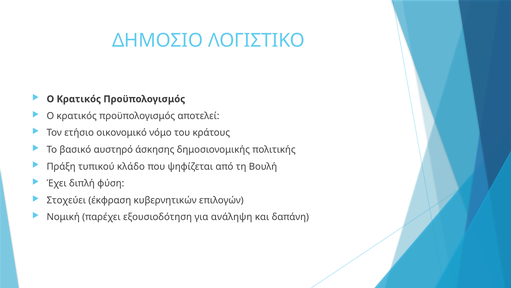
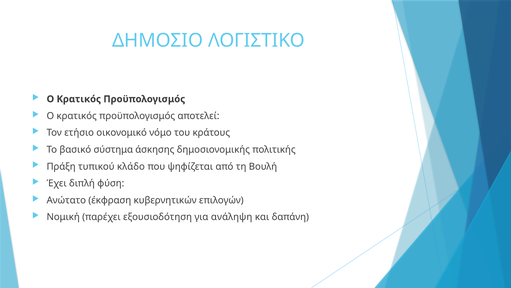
αυστηρό: αυστηρό -> σύστημα
Στοχεύει: Στοχεύει -> Ανώτατο
